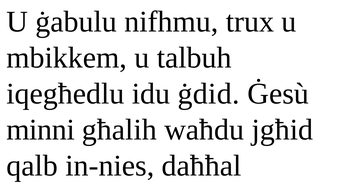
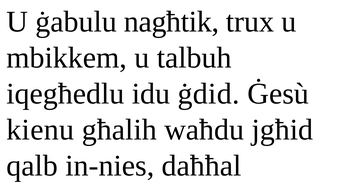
nifhmu: nifhmu -> nagħtik
minni: minni -> kienu
